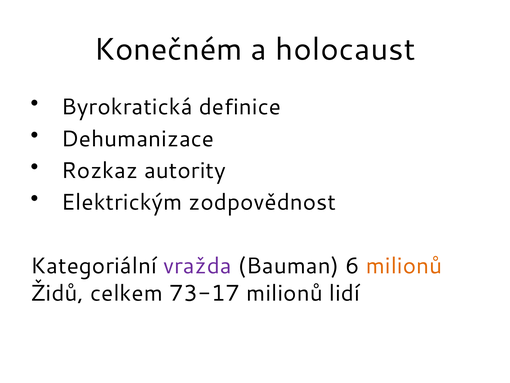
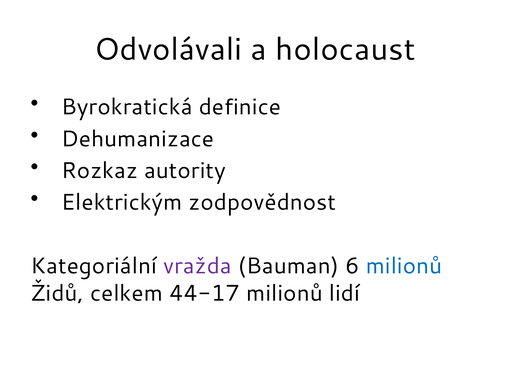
Konečném: Konečném -> Odvolávali
milionů at (404, 266) colour: orange -> blue
73-17: 73-17 -> 44-17
